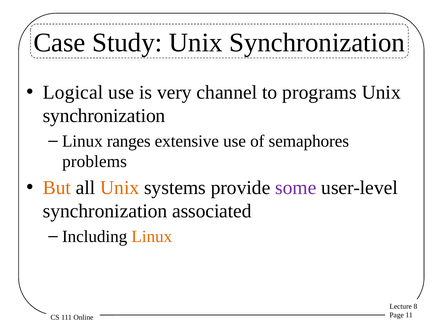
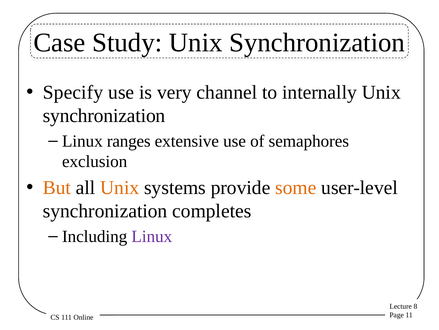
Logical: Logical -> Specify
programs: programs -> internally
problems: problems -> exclusion
some colour: purple -> orange
associated: associated -> completes
Linux at (152, 236) colour: orange -> purple
